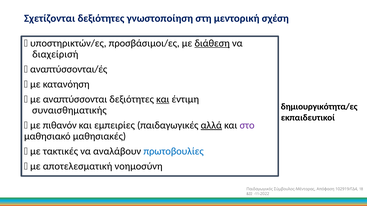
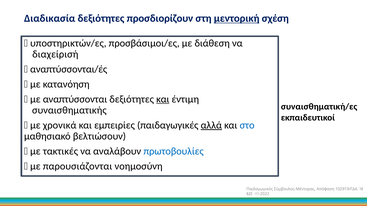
Σχετίζονται: Σχετίζονται -> Διαδικασία
γνωστοποίηση: γνωστοποίηση -> προσδιορίζουν
μεντορική underline: none -> present
διάθεση underline: present -> none
δημιουργικότητα/ες: δημιουργικότητα/ες -> συναισθηματική/ες
πιθανόν: πιθανόν -> χρονικά
στο colour: purple -> blue
μαθησιακές: μαθησιακές -> βελτιώσουν
αποτελεσματική: αποτελεσματική -> παρουσιάζονται
